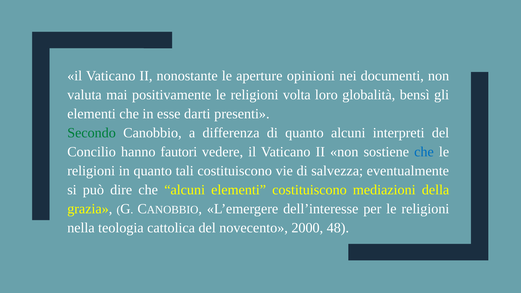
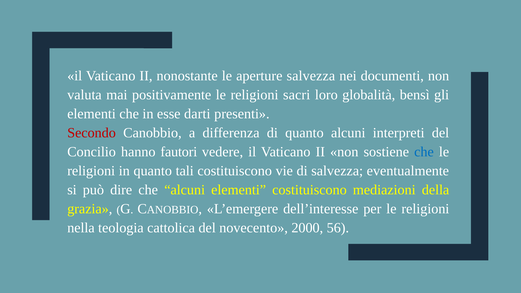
aperture opinioni: opinioni -> salvezza
volta: volta -> sacri
Secondo colour: green -> red
48: 48 -> 56
